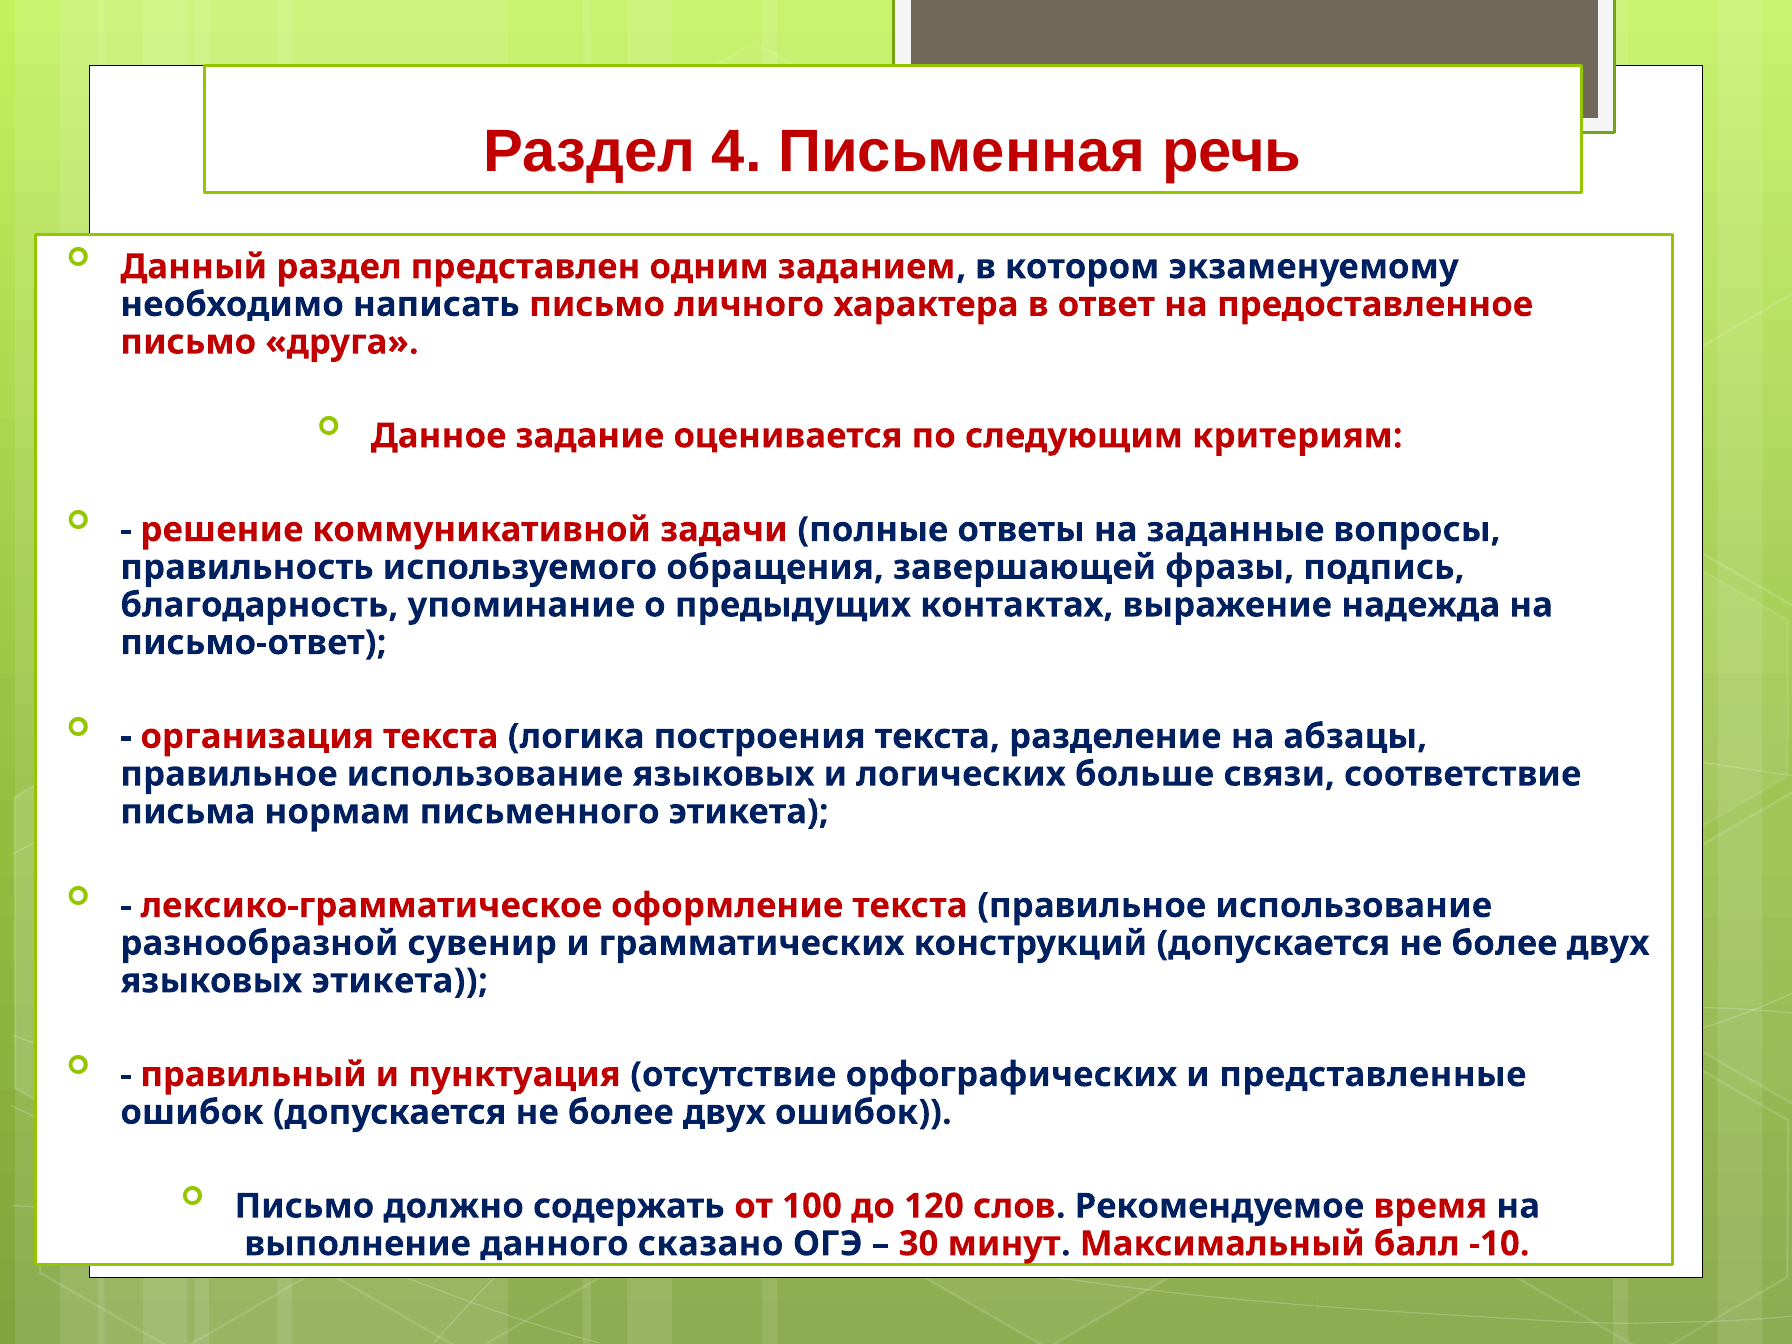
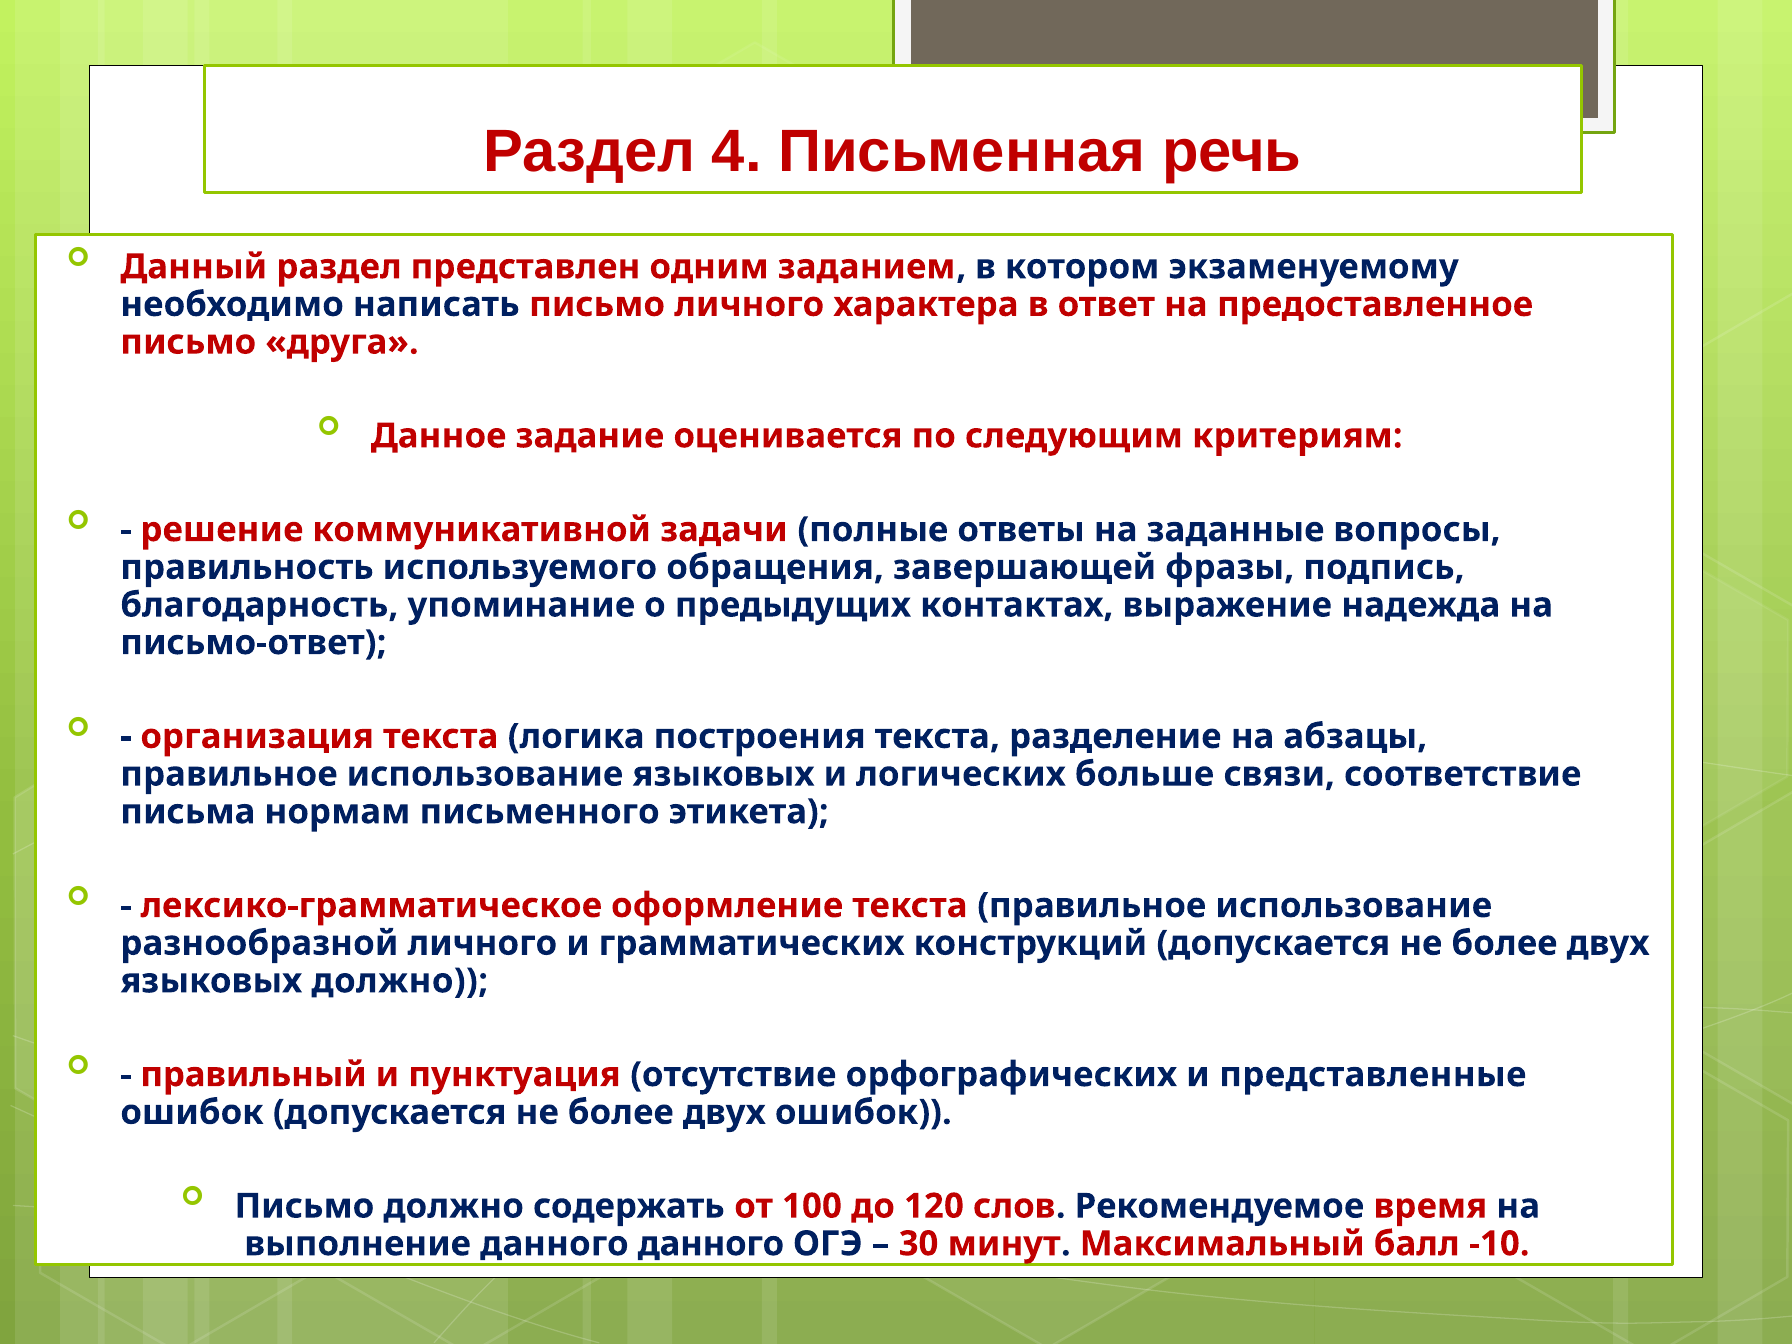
разнообразной сувенир: сувенир -> личного
языковых этикета: этикета -> должно
данного сказано: сказано -> данного
